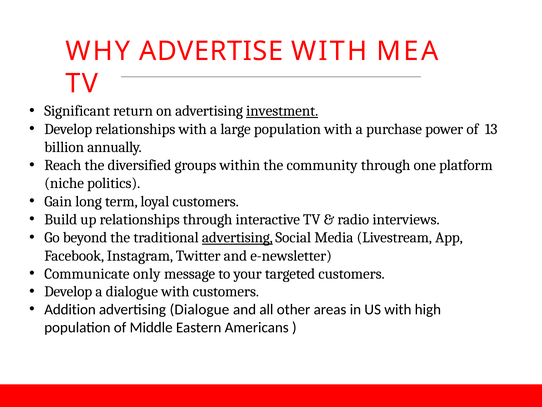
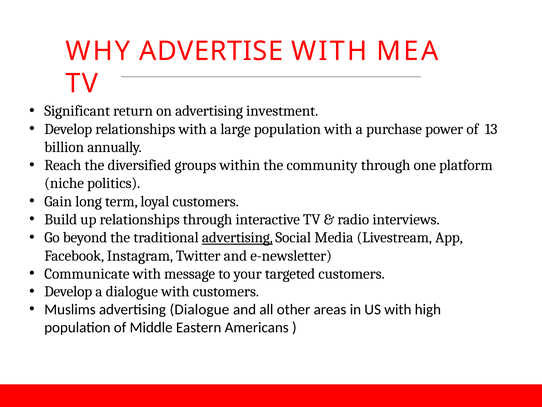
investment underline: present -> none
Communicate only: only -> with
Addition: Addition -> Muslims
